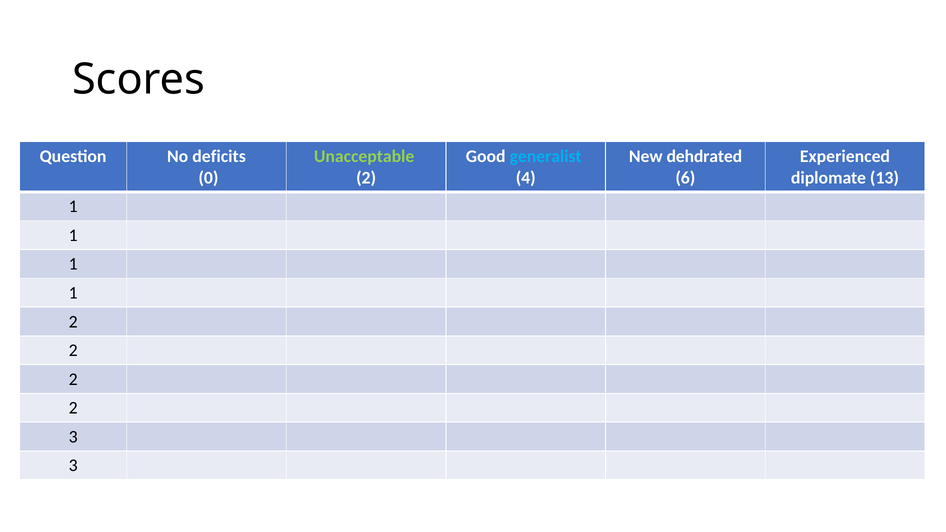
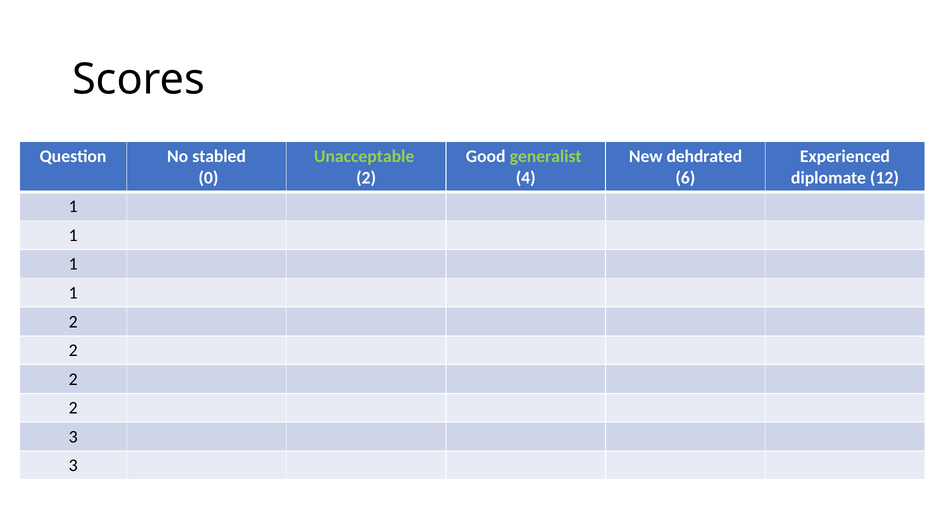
deficits: deficits -> stabled
generalist colour: light blue -> light green
13: 13 -> 12
